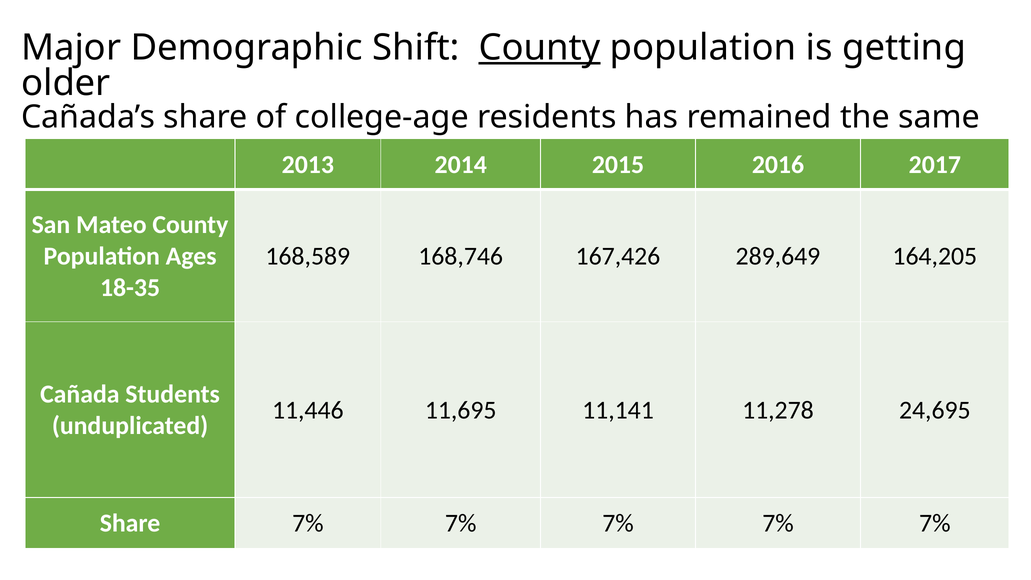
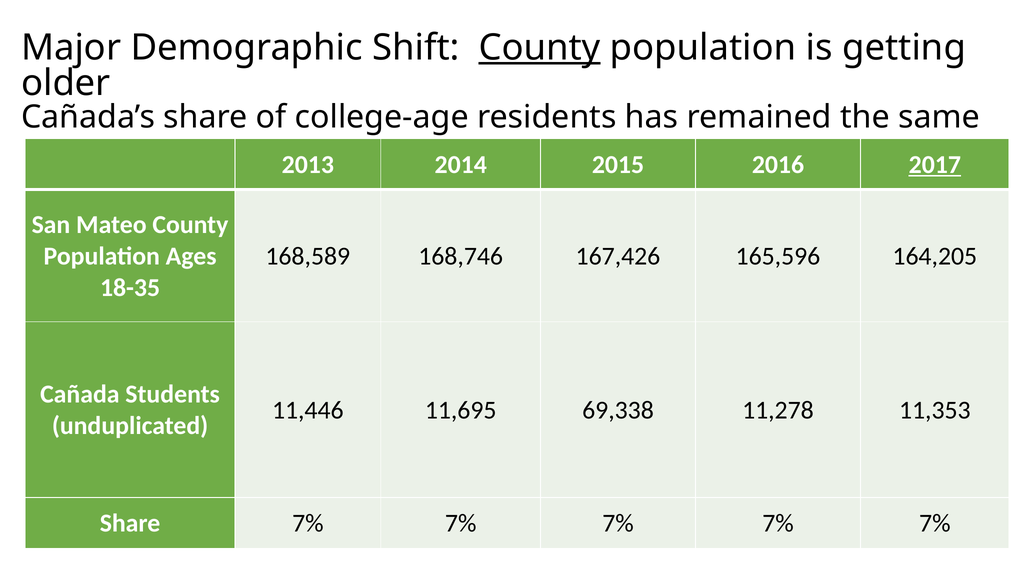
2017 underline: none -> present
289,649: 289,649 -> 165,596
11,141: 11,141 -> 69,338
24,695: 24,695 -> 11,353
